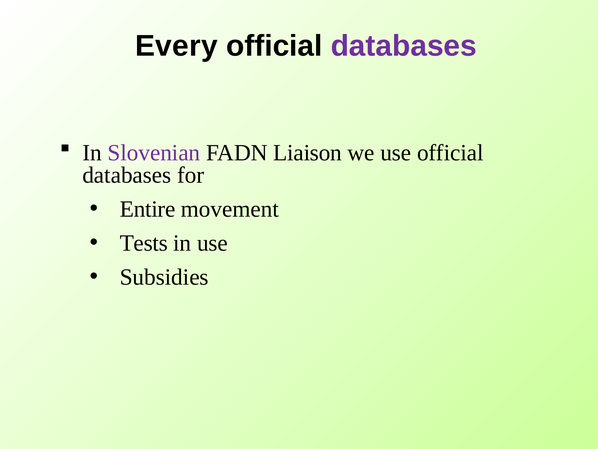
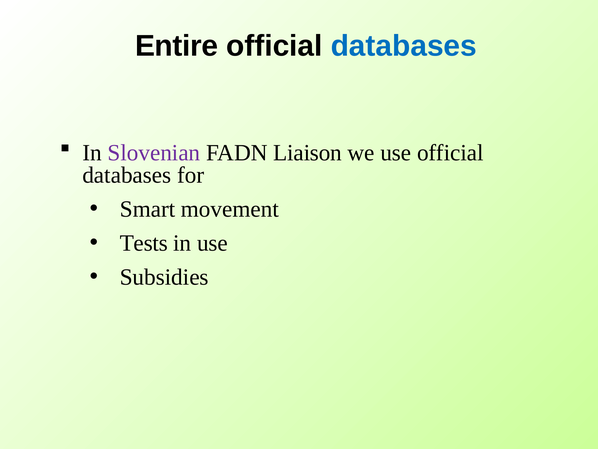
Every: Every -> Entire
databases at (404, 46) colour: purple -> blue
Entire: Entire -> Smart
